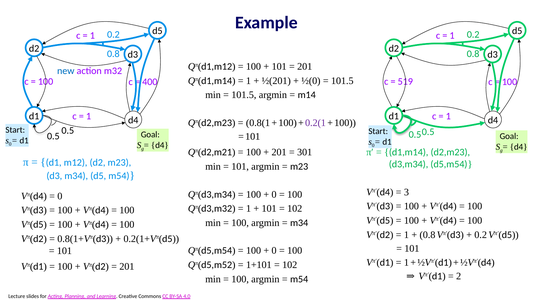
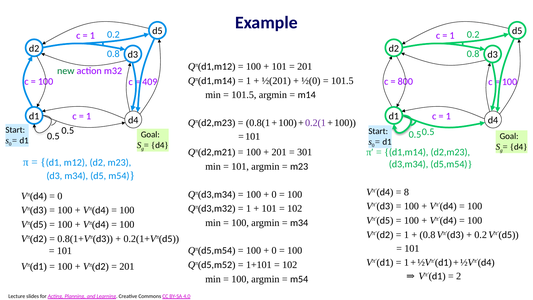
new colour: blue -> green
519: 519 -> 800
400: 400 -> 409
3: 3 -> 8
